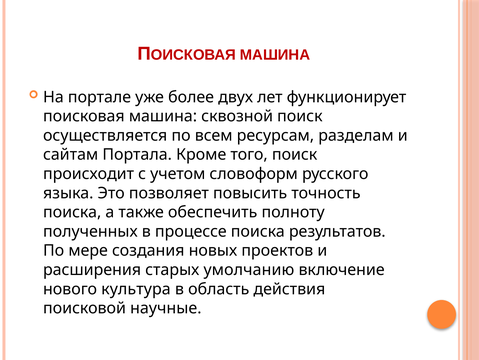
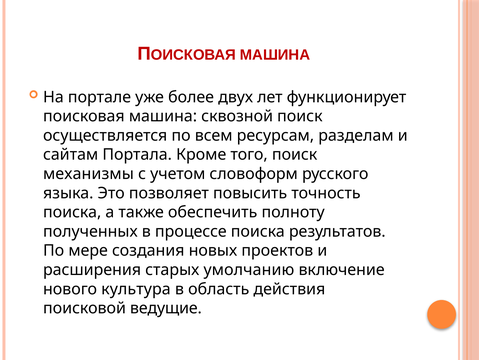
происходит: происходит -> механизмы
научные: научные -> ведущие
